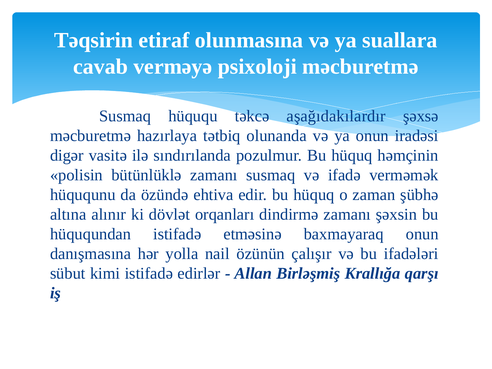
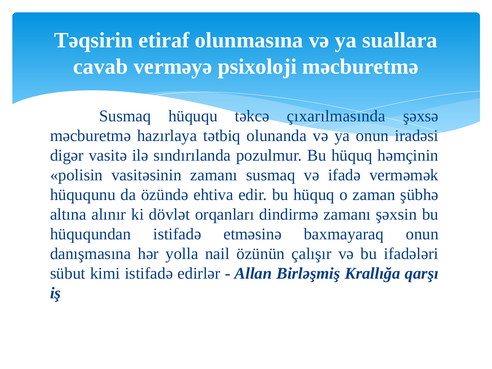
aşağıdakılardır: aşağıdakılardır -> çıxarılmasında
bütünlüklə: bütünlüklə -> vasitəsinin
